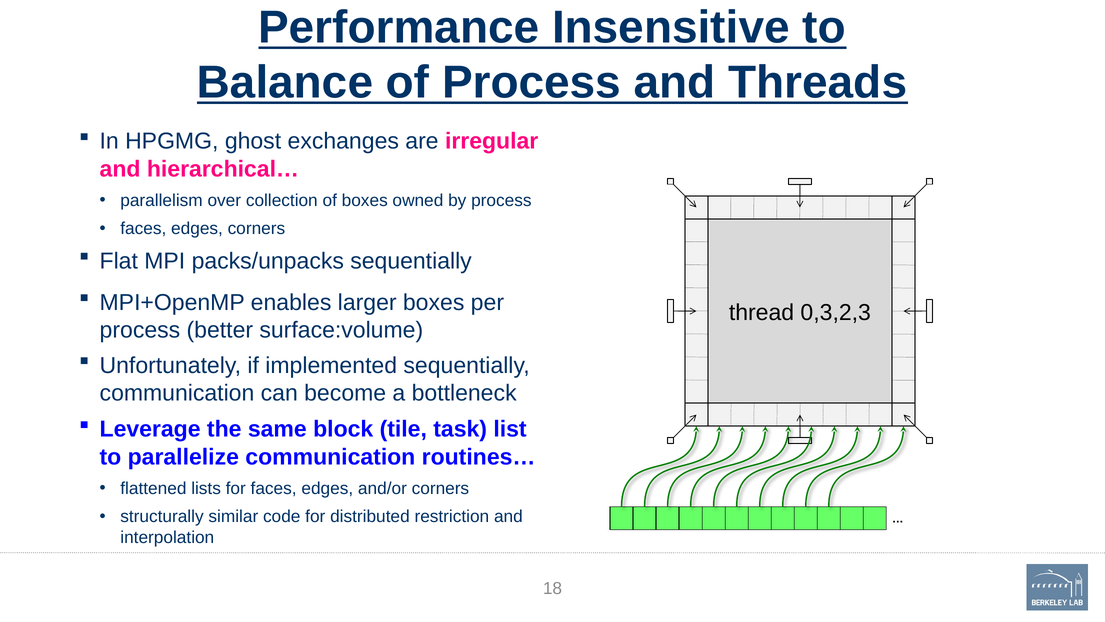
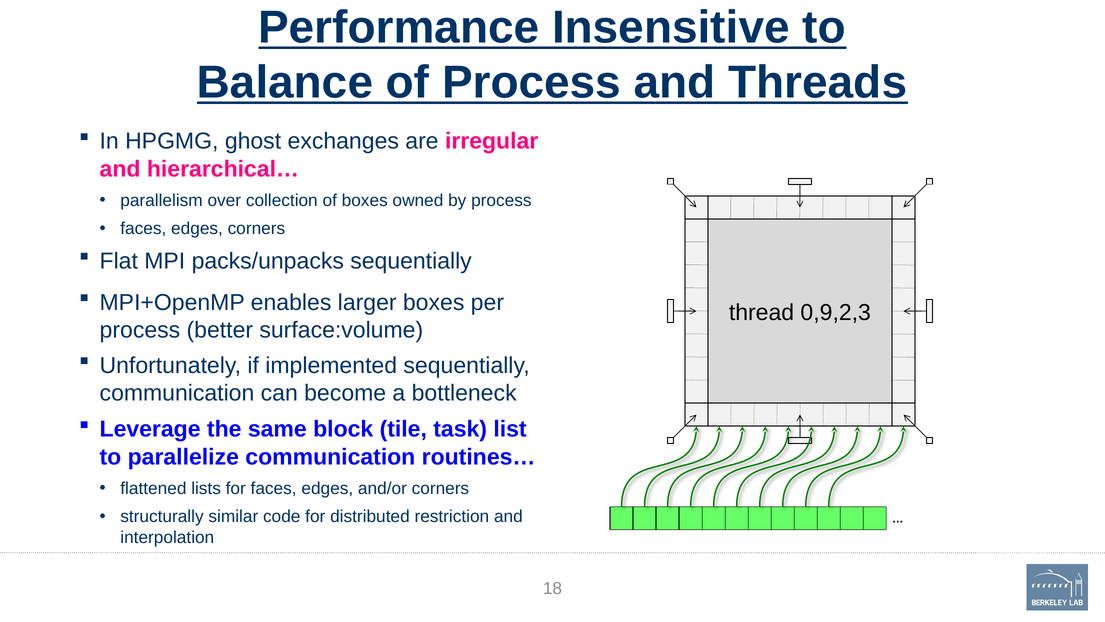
0,3,2,3: 0,3,2,3 -> 0,9,2,3
